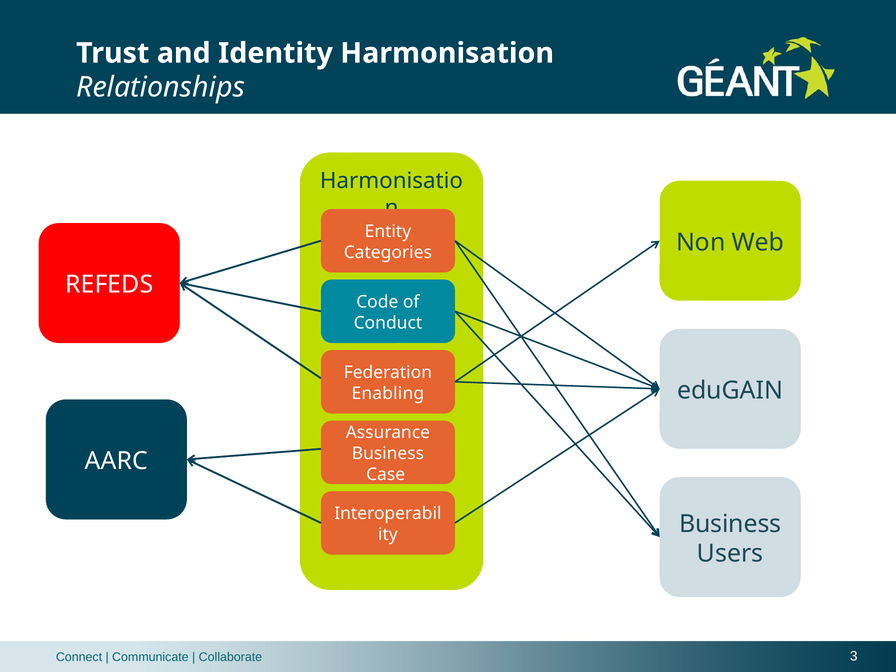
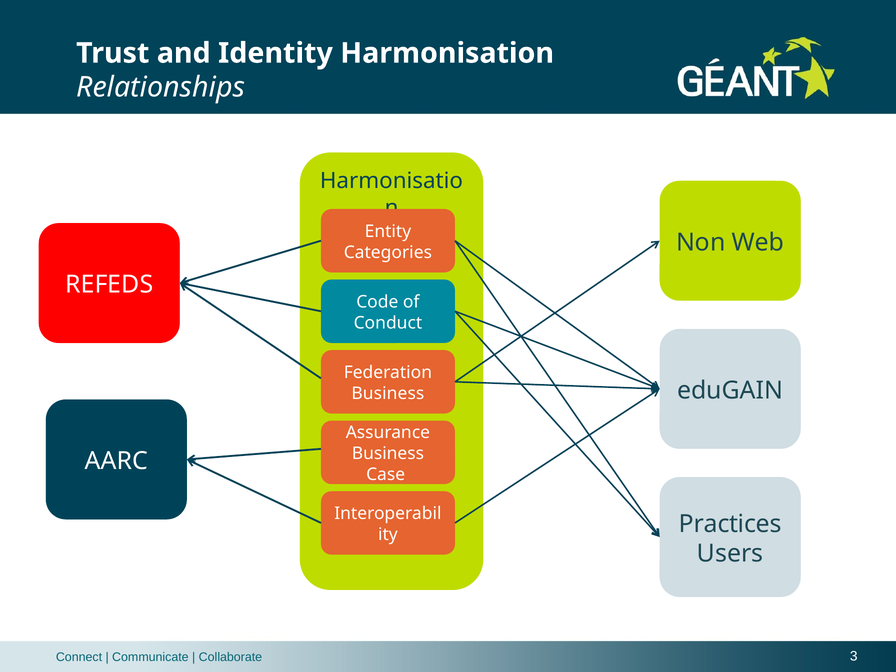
Enabling at (388, 393): Enabling -> Business
Business at (730, 524): Business -> Practices
